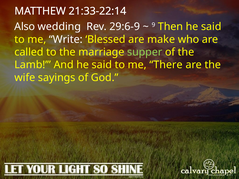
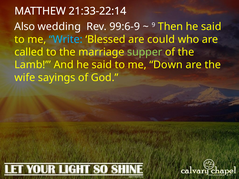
29:6-9: 29:6-9 -> 99:6-9
Write colour: white -> light blue
make: make -> could
There: There -> Down
